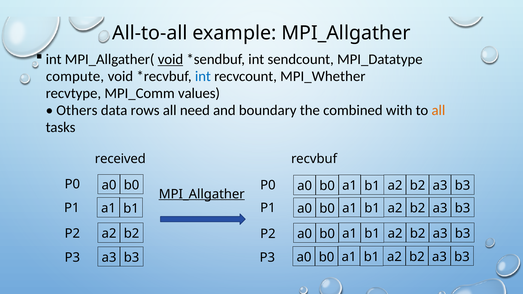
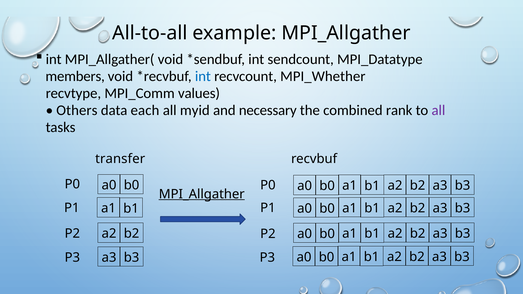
void at (170, 59) underline: present -> none
compute: compute -> members
rows: rows -> each
need: need -> myid
boundary: boundary -> necessary
with: with -> rank
all at (438, 110) colour: orange -> purple
received: received -> transfer
